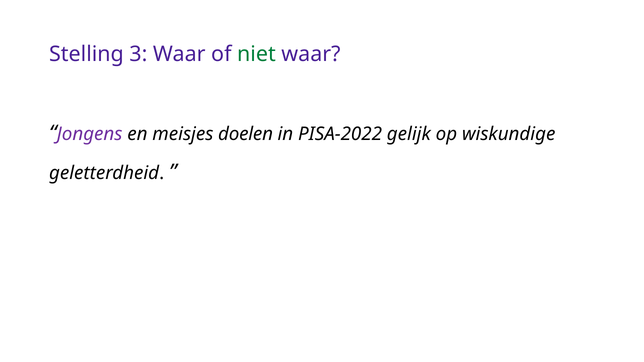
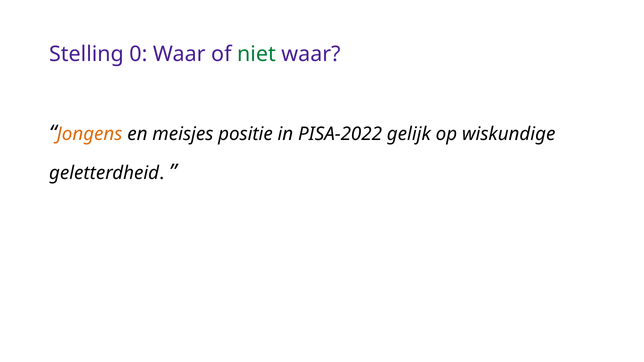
3: 3 -> 0
Jongens colour: purple -> orange
doelen: doelen -> positie
